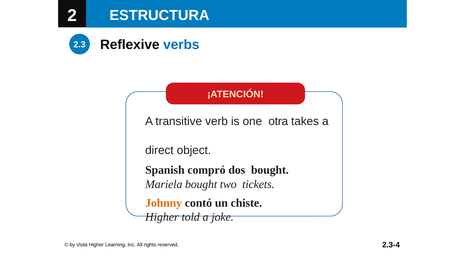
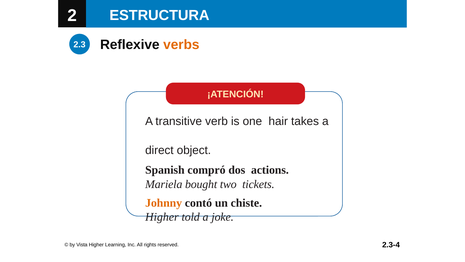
verbs at (181, 45) colour: blue -> orange
otra: otra -> hair
dos bought: bought -> actions
